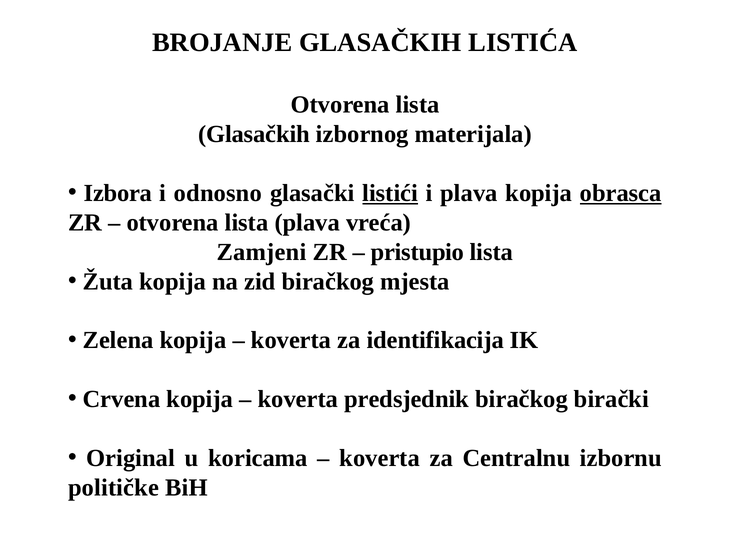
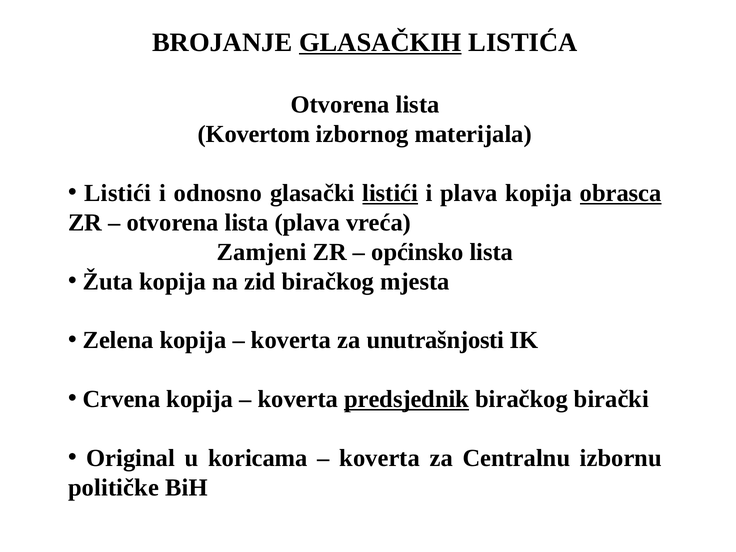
GLASAČKIH at (380, 42) underline: none -> present
Glasačkih at (254, 134): Glasačkih -> Kovertom
Izbora at (118, 193): Izbora -> Listići
pristupio: pristupio -> općinsko
identifikacija: identifikacija -> unutrašnjosti
predsjednik underline: none -> present
